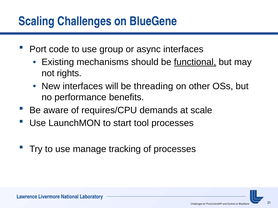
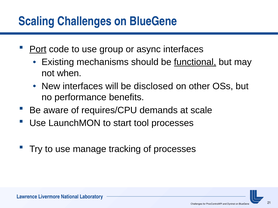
Port underline: none -> present
rights: rights -> when
threading: threading -> disclosed
